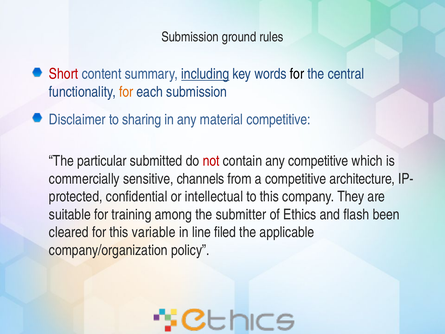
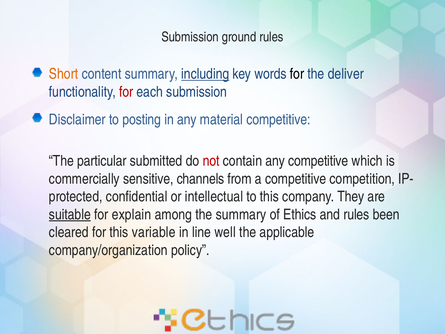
Short colour: red -> orange
central: central -> deliver
for at (126, 92) colour: orange -> red
sharing: sharing -> posting
architecture: architecture -> competition
suitable underline: none -> present
training: training -> explain
the submitter: submitter -> summary
and flash: flash -> rules
filed: filed -> well
